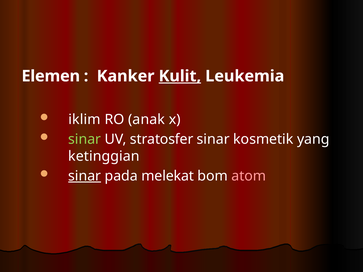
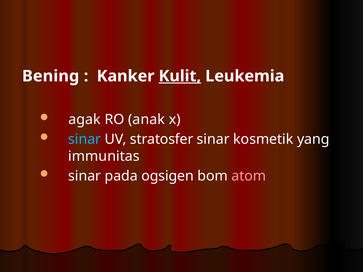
Elemen: Elemen -> Bening
iklim: iklim -> agak
sinar at (85, 139) colour: light green -> light blue
ketinggian: ketinggian -> immunitas
sinar at (85, 176) underline: present -> none
melekat: melekat -> ogsigen
